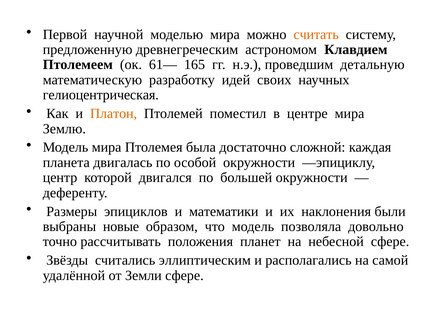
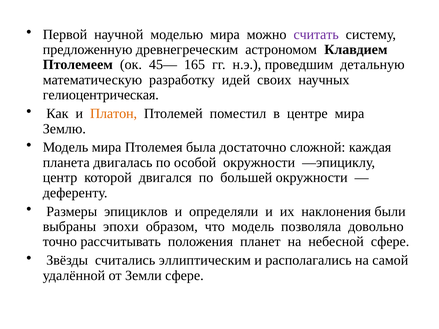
считать colour: orange -> purple
61—: 61— -> 45—
математики: математики -> определяли
новые: новые -> эпохи
